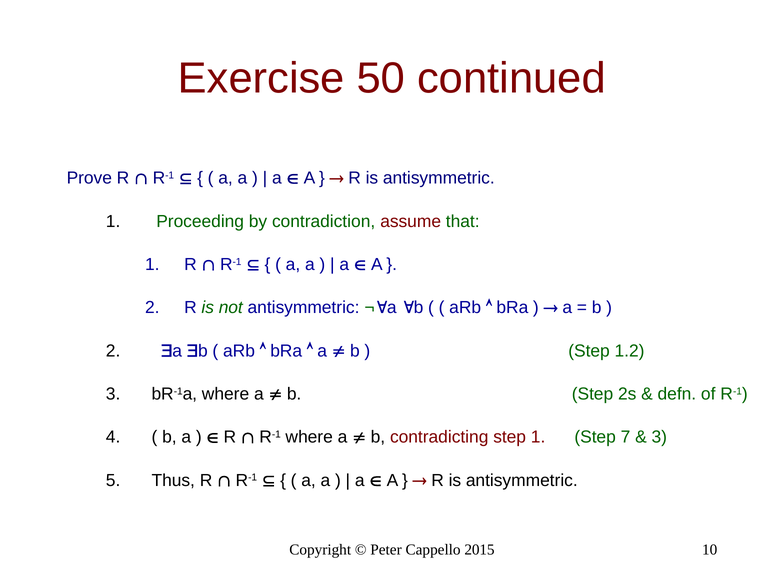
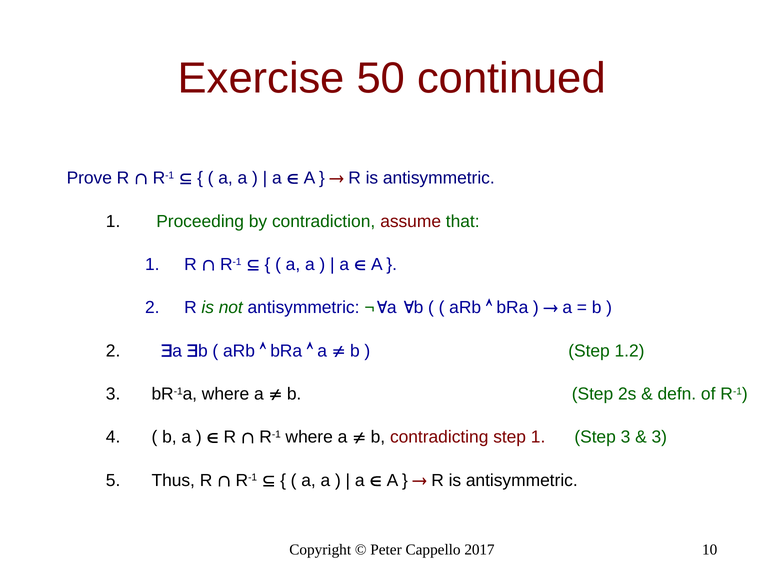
Step 7: 7 -> 3
2015: 2015 -> 2017
